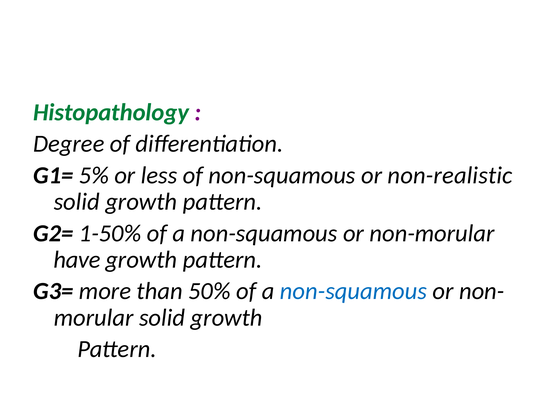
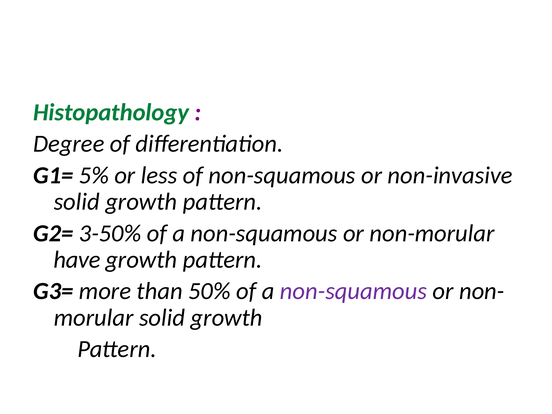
non-realistic: non-realistic -> non-invasive
1-50%: 1-50% -> 3-50%
non-squamous at (353, 291) colour: blue -> purple
